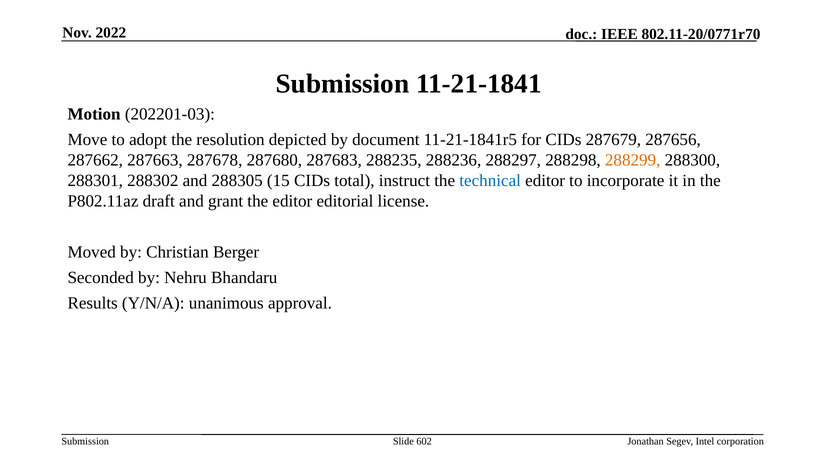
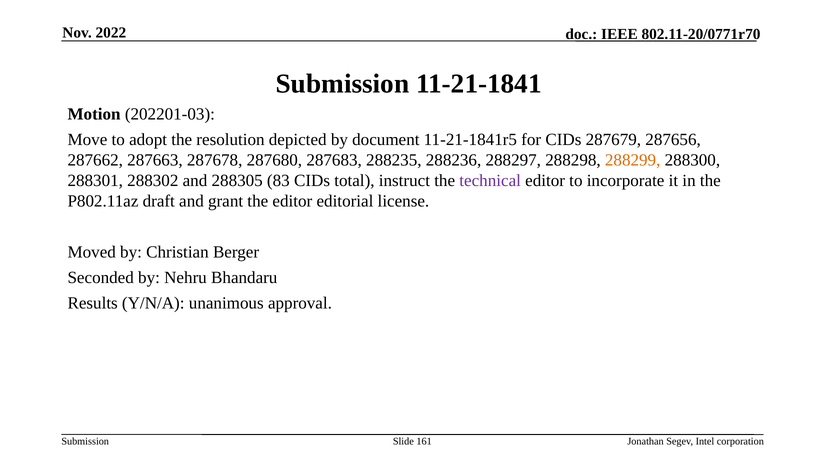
15: 15 -> 83
technical colour: blue -> purple
602: 602 -> 161
